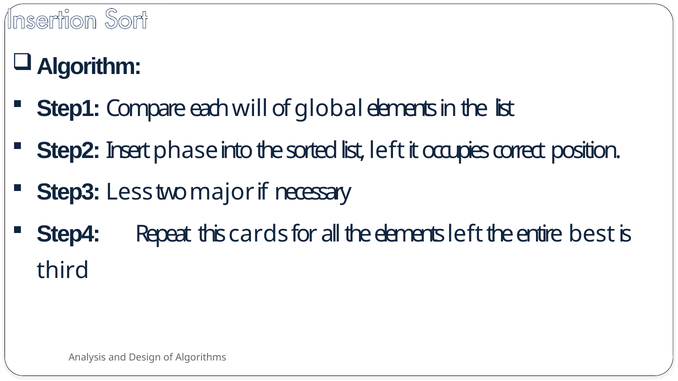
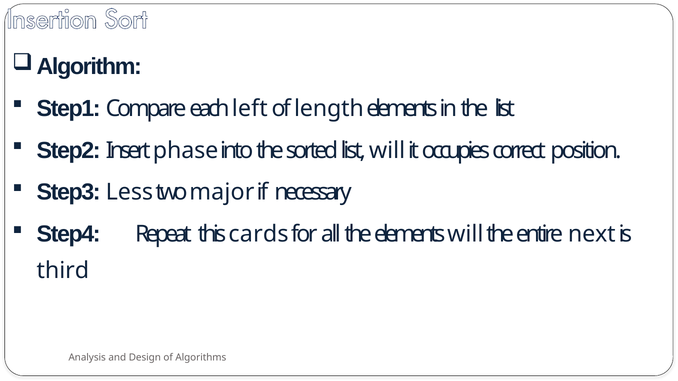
will: will -> left
global: global -> length
list left: left -> will
elements left: left -> will
best: best -> next
